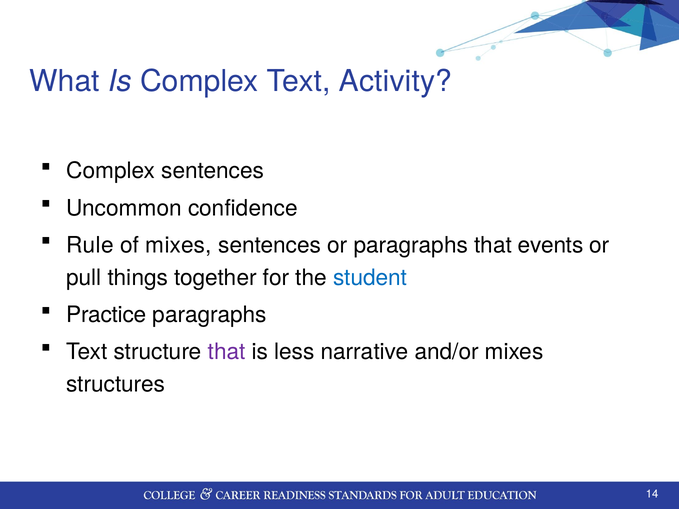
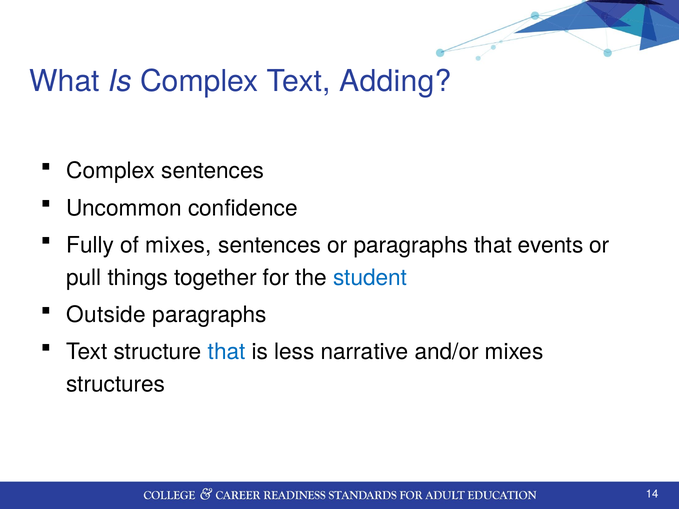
Activity: Activity -> Adding
Rule: Rule -> Fully
Practice: Practice -> Outside
that at (227, 352) colour: purple -> blue
